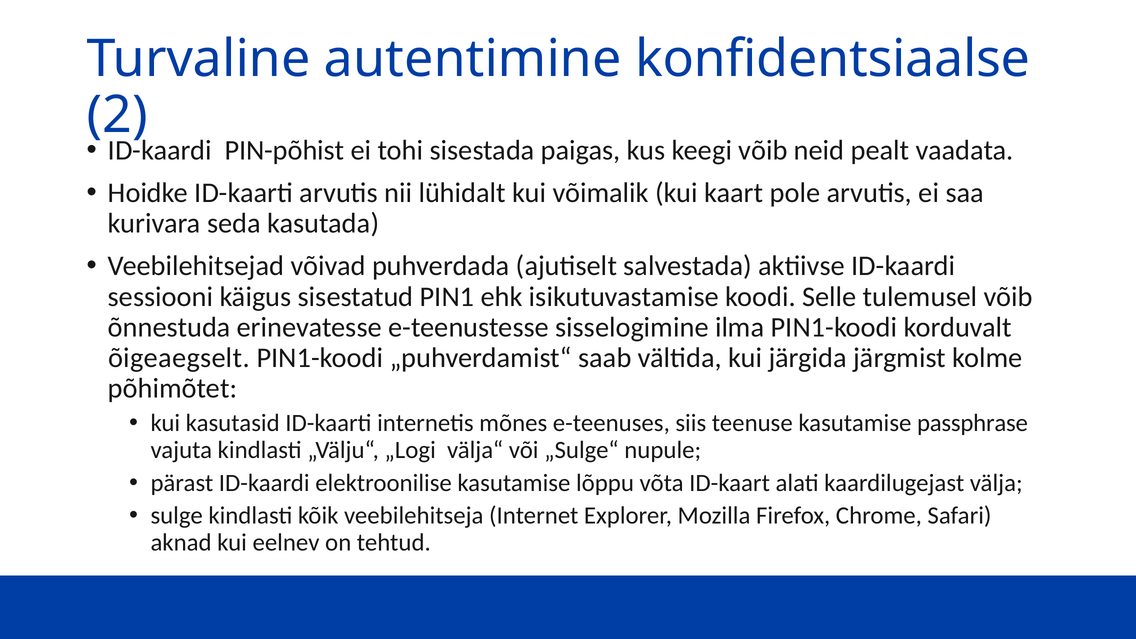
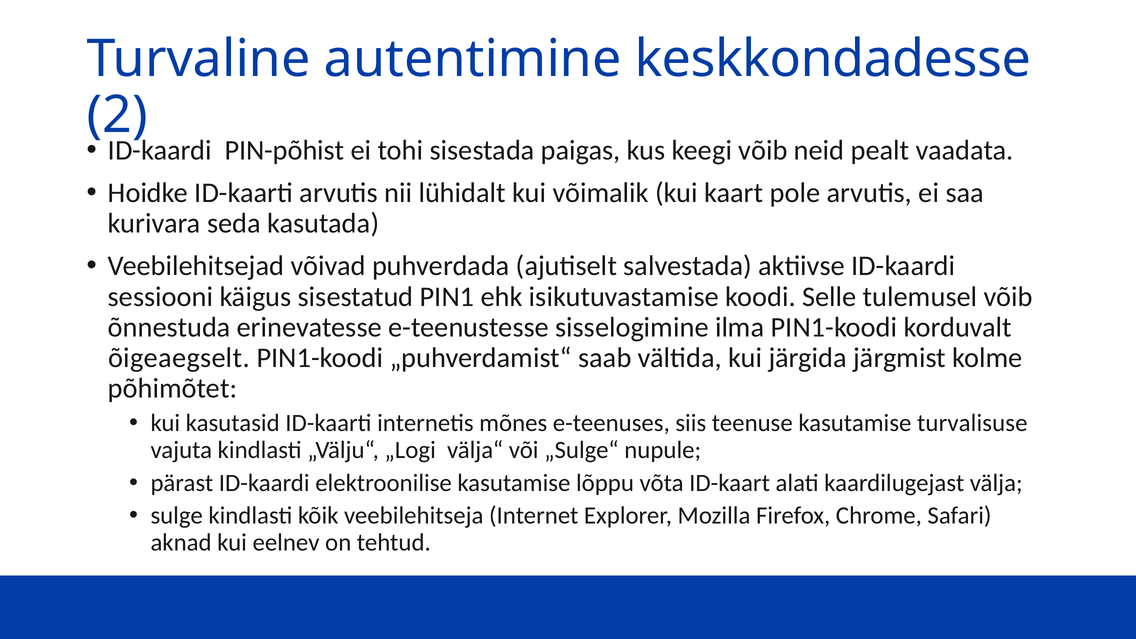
konfidentsiaalse: konfidentsiaalse -> keskkondadesse
passphrase: passphrase -> turvalisuse
